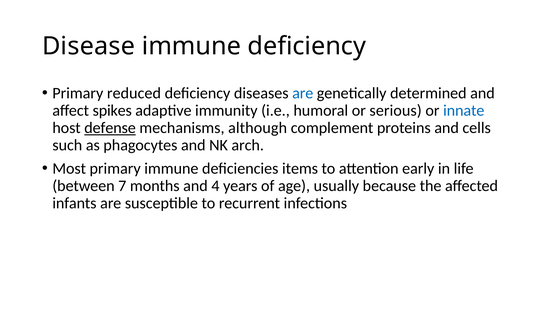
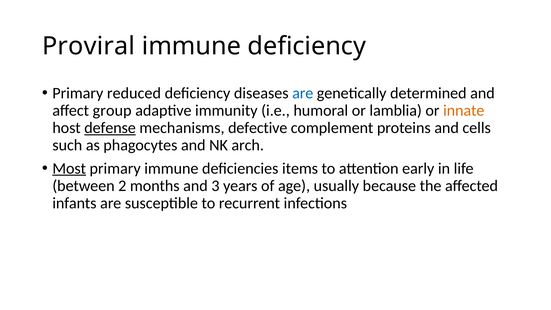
Disease: Disease -> Proviral
spikes: spikes -> group
serious: serious -> lamblia
innate colour: blue -> orange
although: although -> defective
Most underline: none -> present
7: 7 -> 2
4: 4 -> 3
